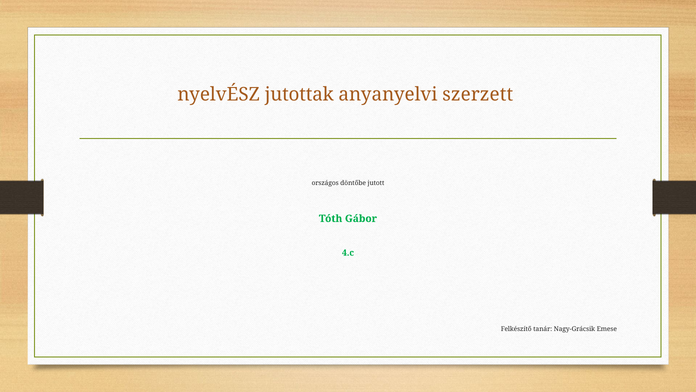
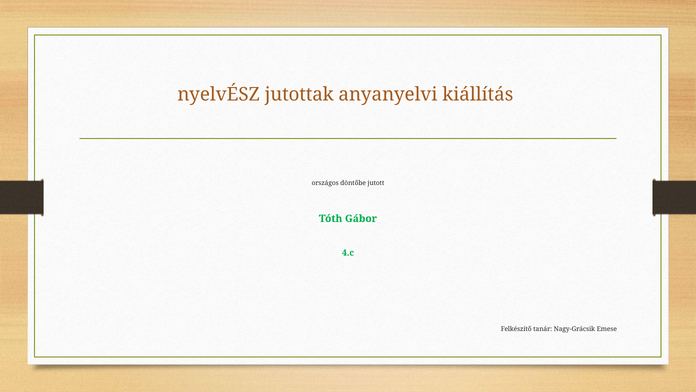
szerzett: szerzett -> kiállítás
